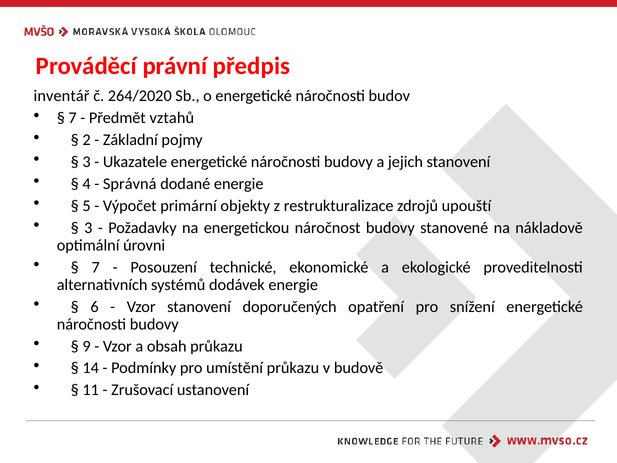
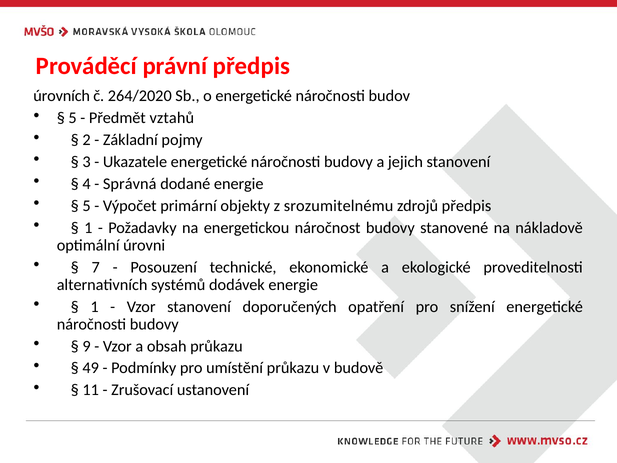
inventář: inventář -> úrovních
7 at (73, 118): 7 -> 5
restrukturalizace: restrukturalizace -> srozumitelnému
zdrojů upouští: upouští -> předpis
3 at (88, 228): 3 -> 1
6 at (94, 307): 6 -> 1
14: 14 -> 49
